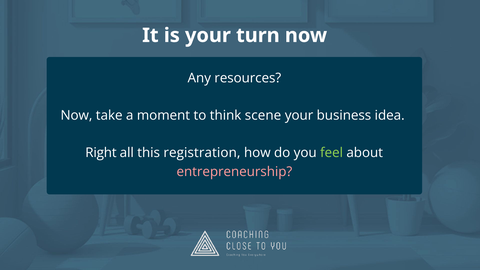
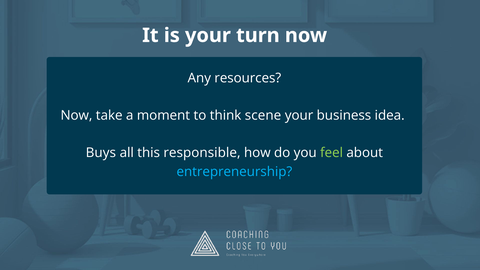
Right: Right -> Buys
registration: registration -> responsible
entrepreneurship colour: pink -> light blue
